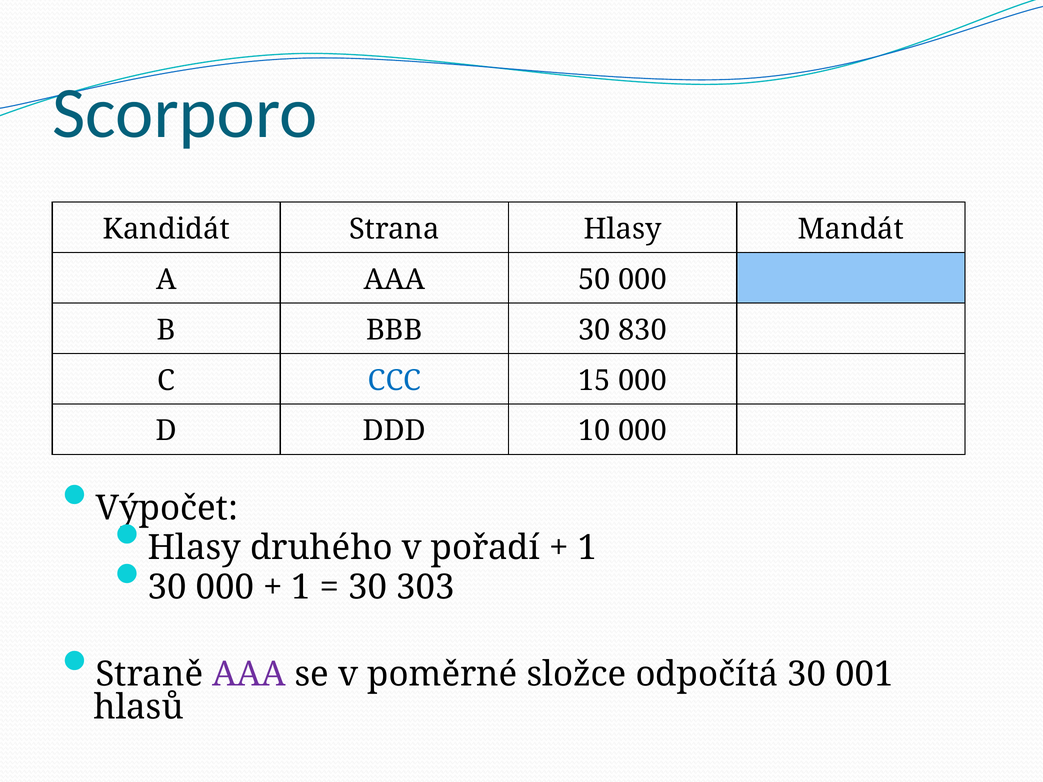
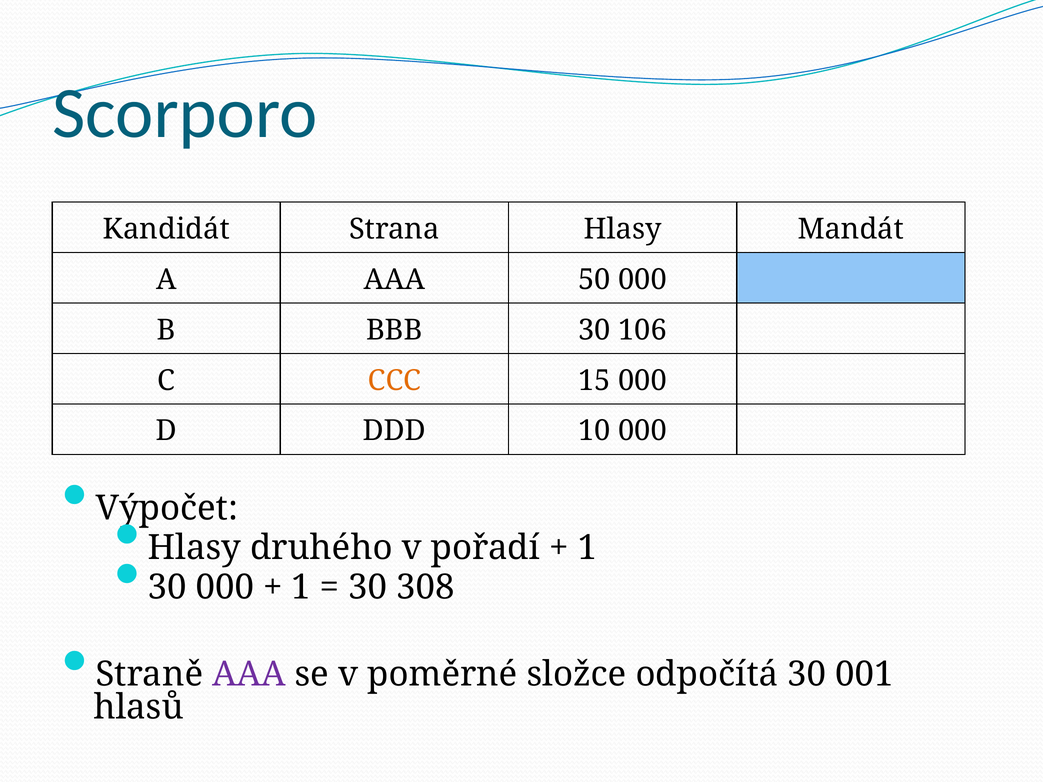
830: 830 -> 106
CCC colour: blue -> orange
303: 303 -> 308
